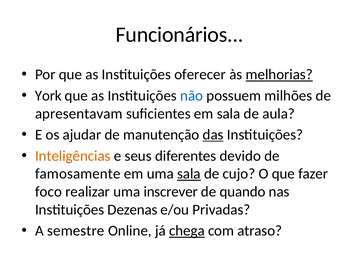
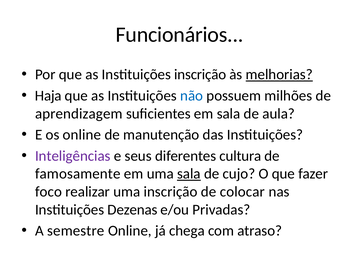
Instituições oferecer: oferecer -> inscrição
York: York -> Haja
apresentavam: apresentavam -> aprendizagem
os ajudar: ajudar -> online
das underline: present -> none
Inteligências colour: orange -> purple
devido: devido -> cultura
uma inscrever: inscrever -> inscrição
quando: quando -> colocar
chega underline: present -> none
